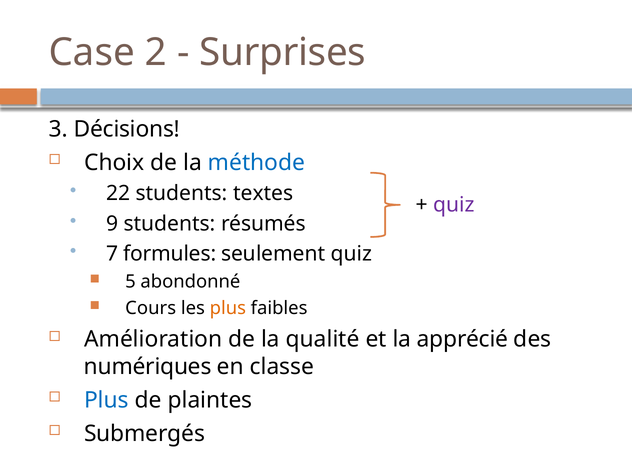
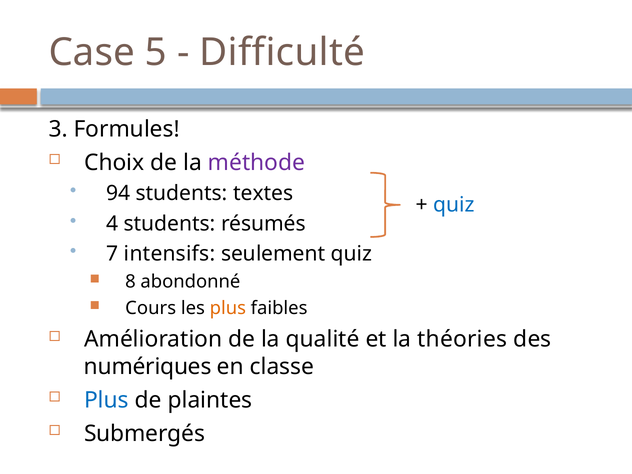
2: 2 -> 5
Surprises: Surprises -> Difficulté
Décisions: Décisions -> Formules
méthode colour: blue -> purple
22: 22 -> 94
quiz at (454, 205) colour: purple -> blue
9: 9 -> 4
formules: formules -> intensifs
5: 5 -> 8
apprécié: apprécié -> théories
